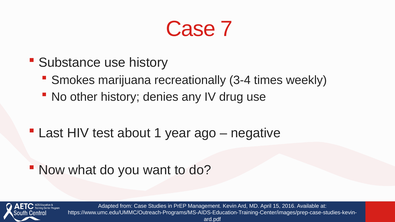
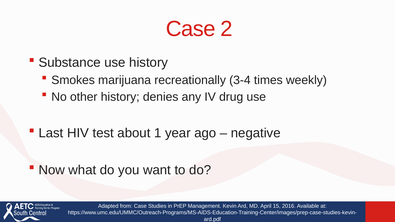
7: 7 -> 2
